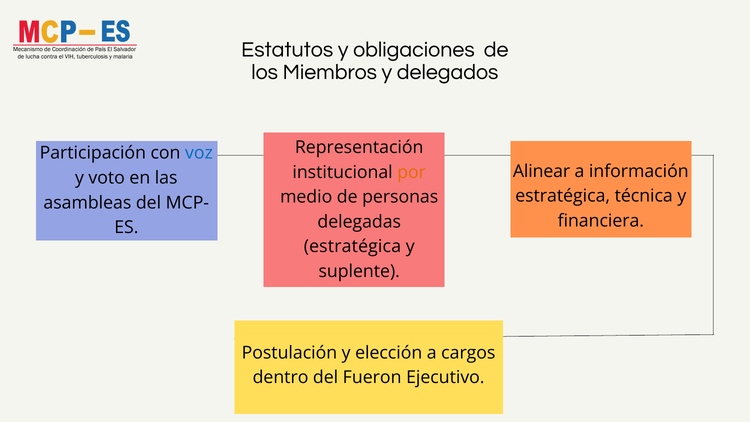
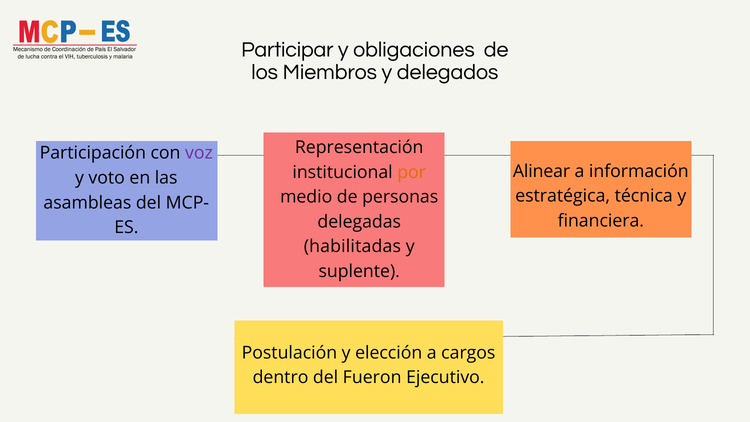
Estatutos: Estatutos -> Participar
voz colour: blue -> purple
estratégica at (352, 247): estratégica -> habilitadas
